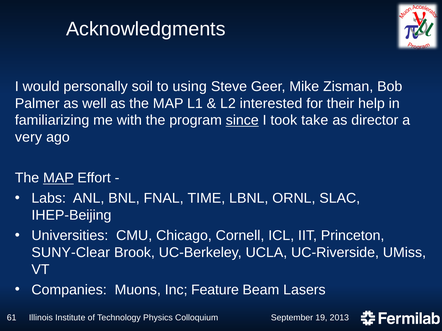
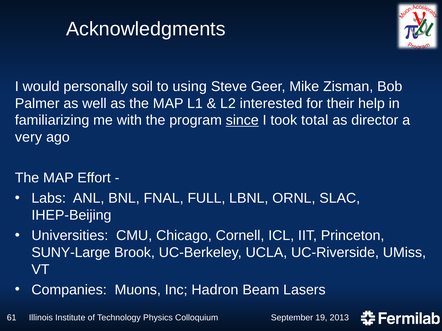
take: take -> total
MAP at (58, 178) underline: present -> none
TIME: TIME -> FULL
SUNY-Clear: SUNY-Clear -> SUNY-Large
Feature: Feature -> Hadron
